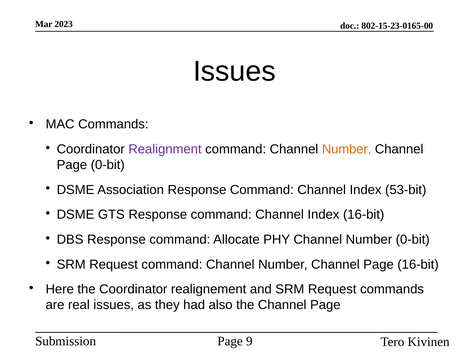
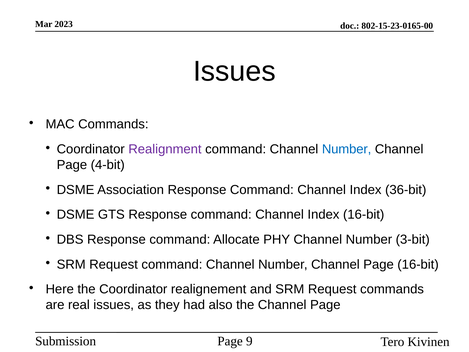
Number at (347, 149) colour: orange -> blue
Page 0-bit: 0-bit -> 4-bit
53-bit: 53-bit -> 36-bit
Number 0-bit: 0-bit -> 3-bit
